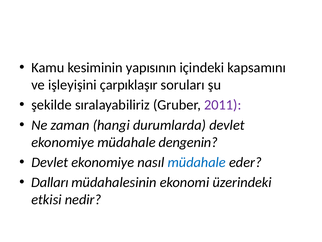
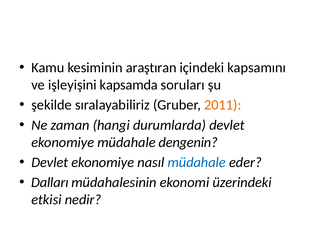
yapısının: yapısının -> araştıran
çarpıklaşır: çarpıklaşır -> kapsamda
2011 colour: purple -> orange
